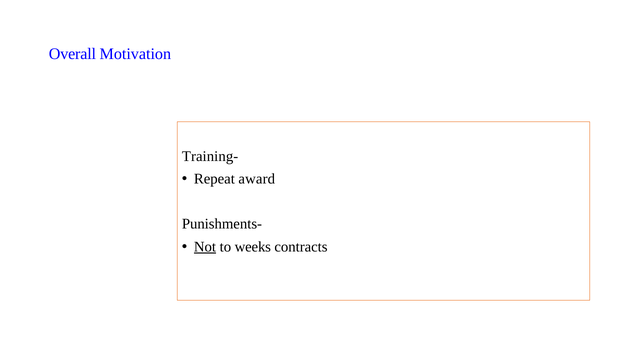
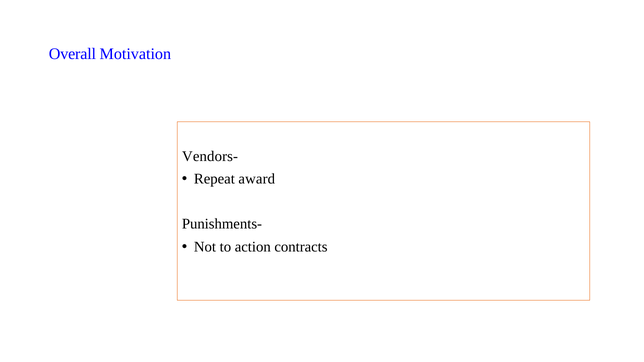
Training-: Training- -> Vendors-
Not underline: present -> none
weeks: weeks -> action
